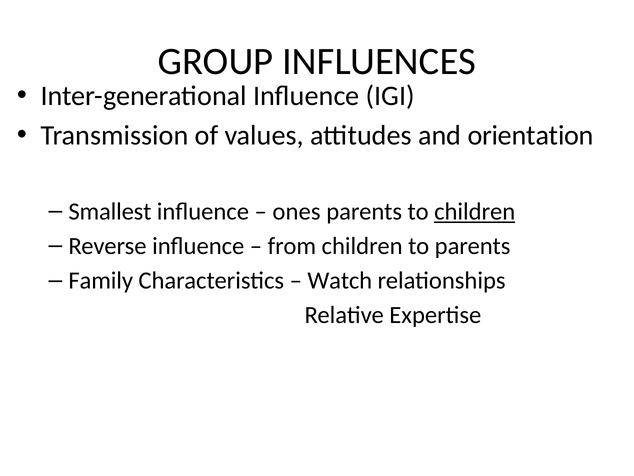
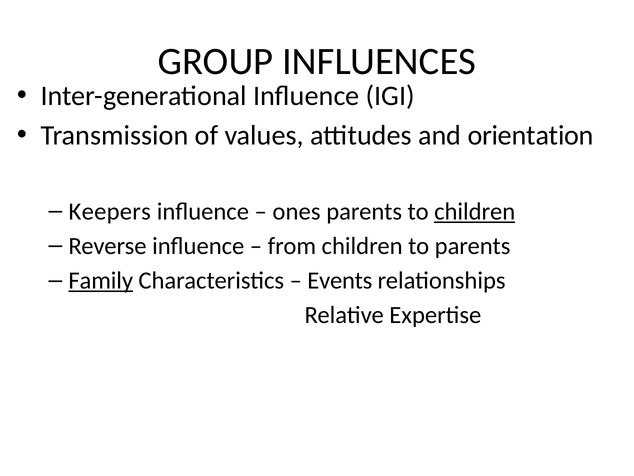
Smallest: Smallest -> Keepers
Family underline: none -> present
Watch: Watch -> Events
